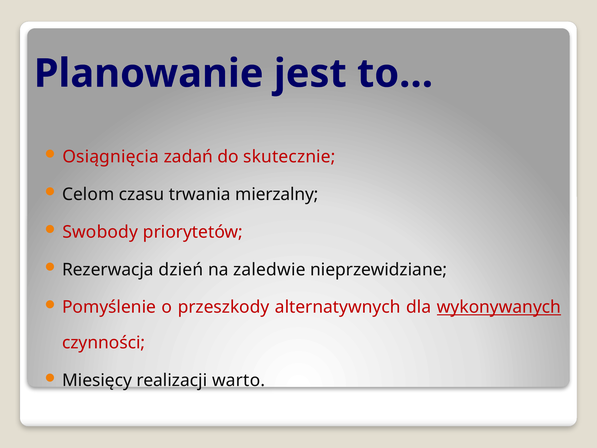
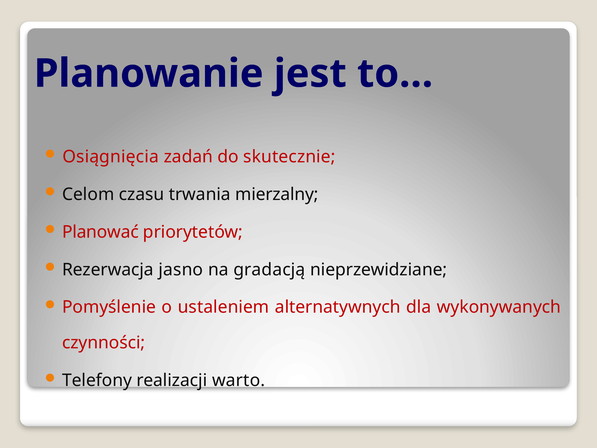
Swobody: Swobody -> Planować
dzień: dzień -> jasno
zaledwie: zaledwie -> gradacją
przeszkody: przeszkody -> ustaleniem
wykonywanych underline: present -> none
Miesięcy: Miesięcy -> Telefony
